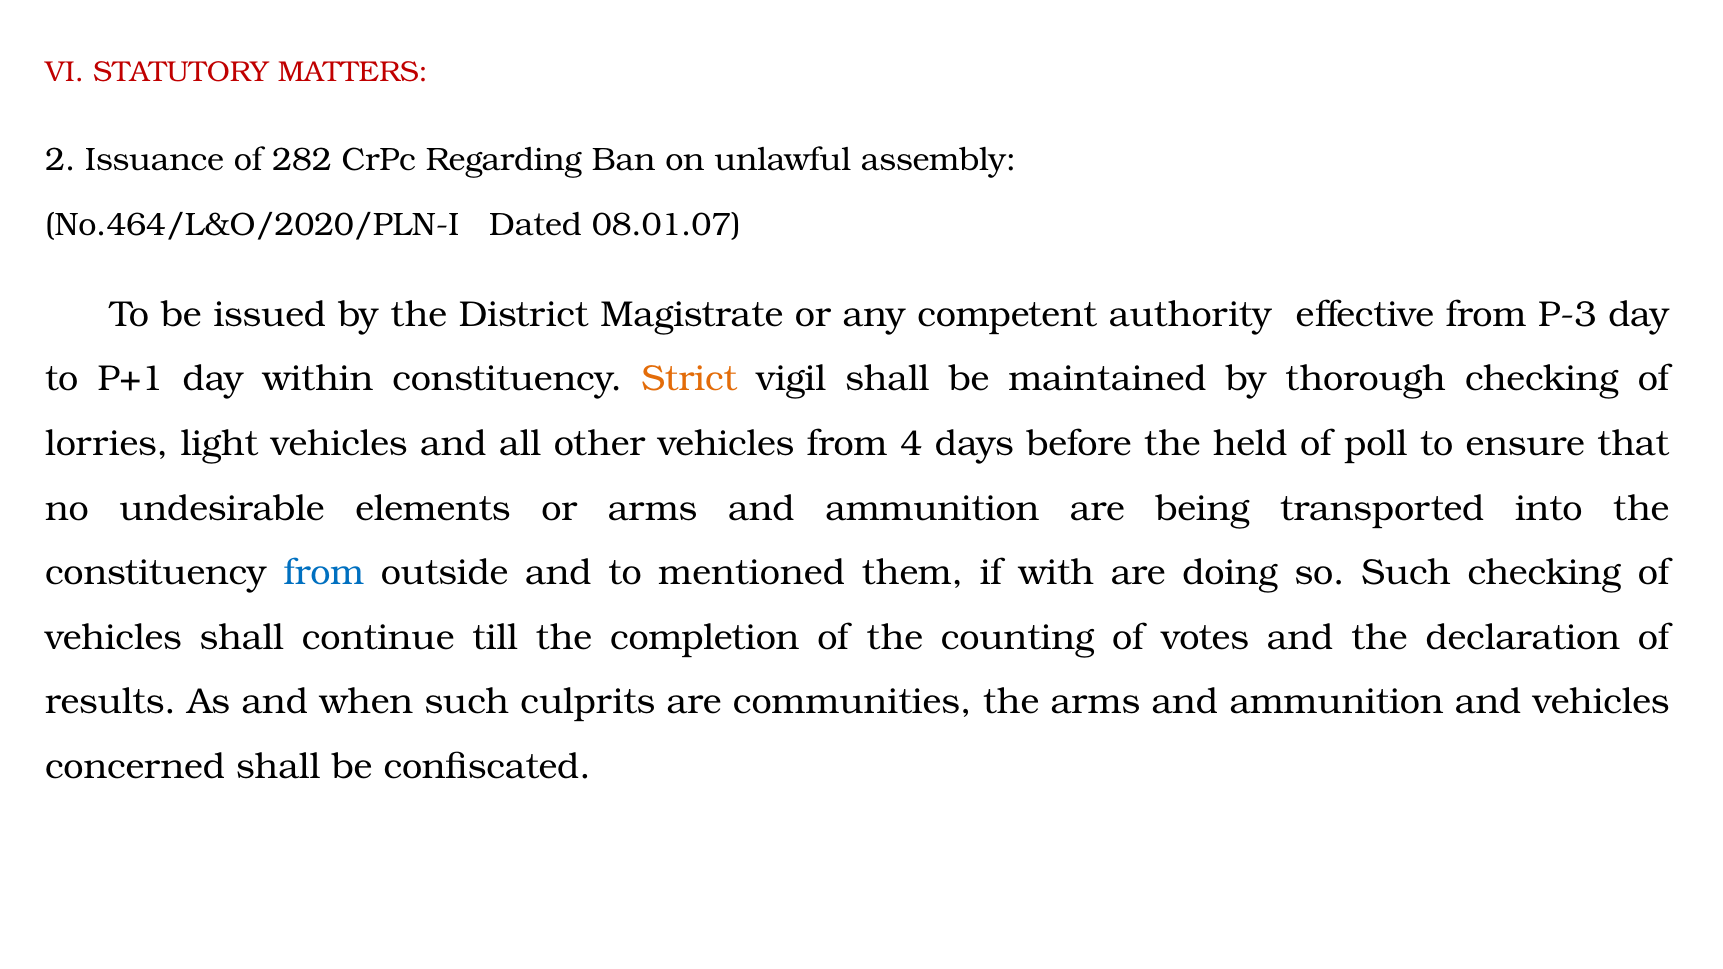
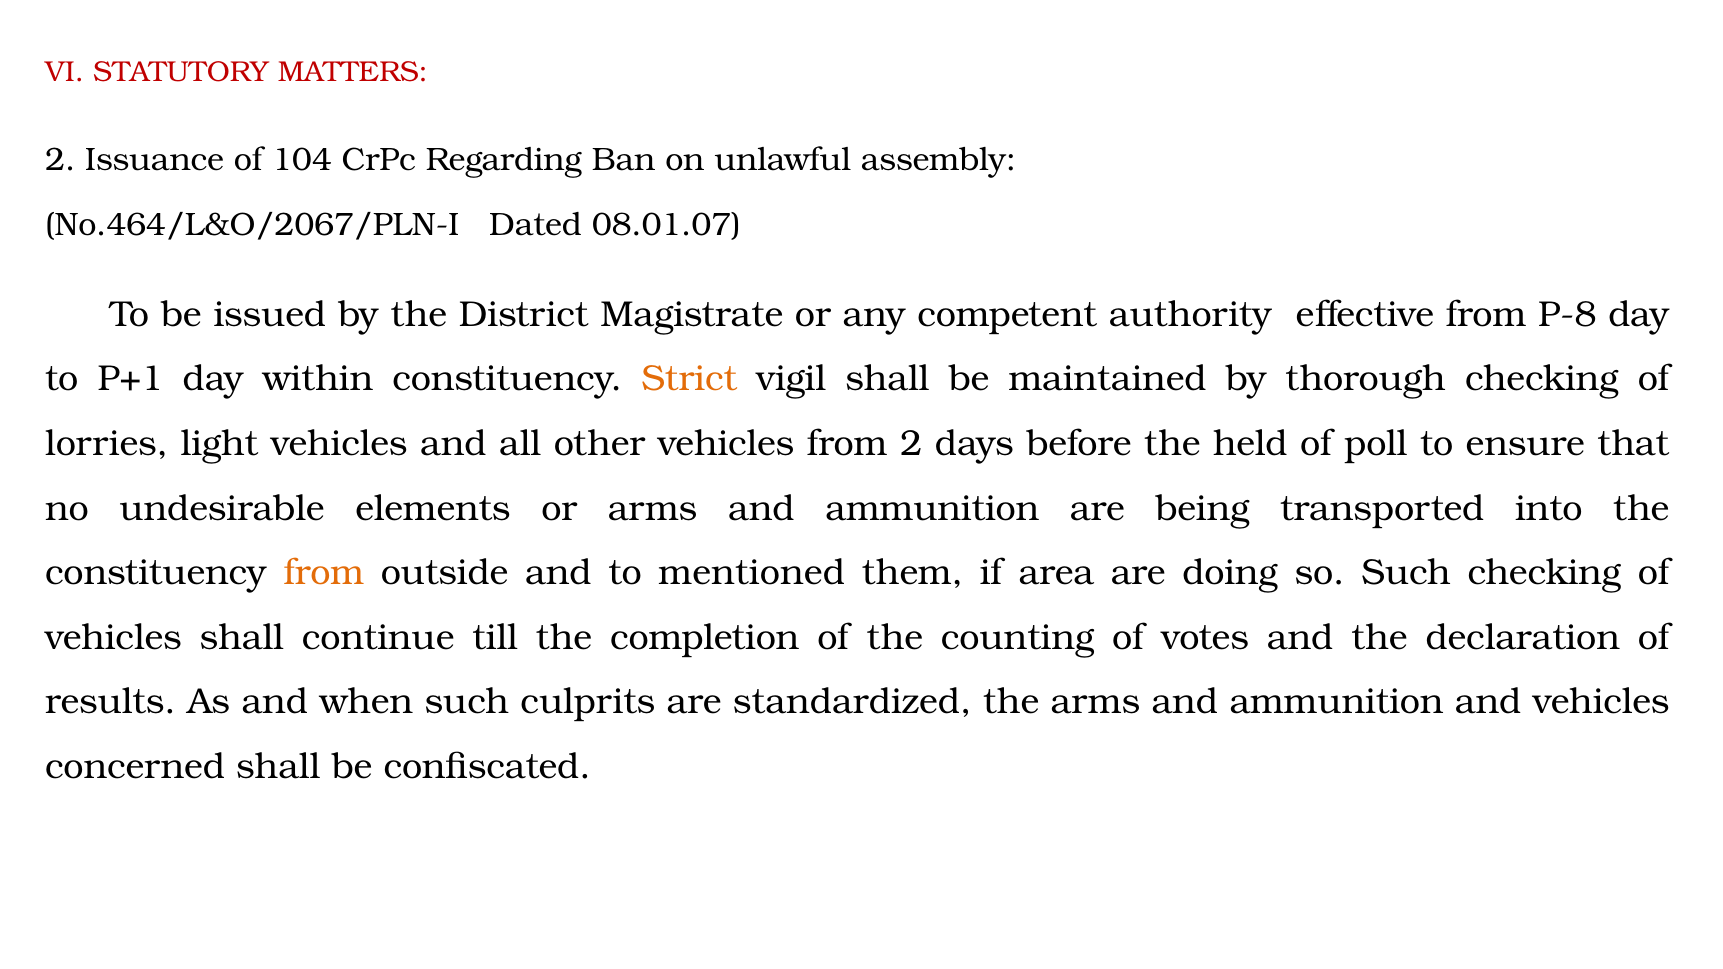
282: 282 -> 104
No.464/L&O/2020/PLN-I: No.464/L&O/2020/PLN-I -> No.464/L&O/2067/PLN-I
P-3: P-3 -> P-8
from 4: 4 -> 2
from at (324, 573) colour: blue -> orange
with: with -> area
communities: communities -> standardized
